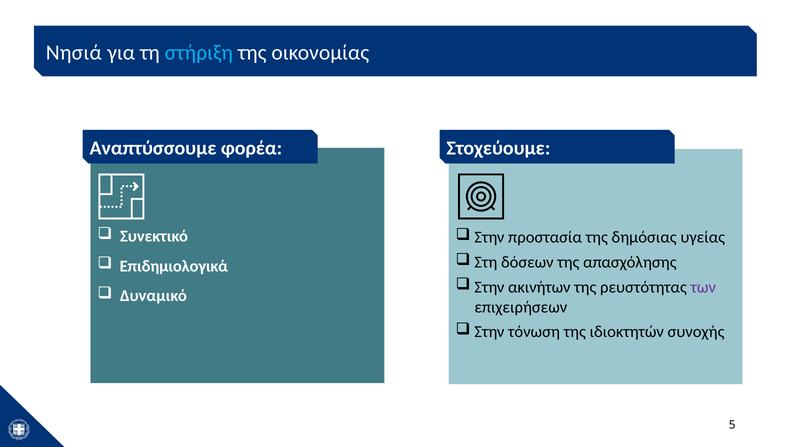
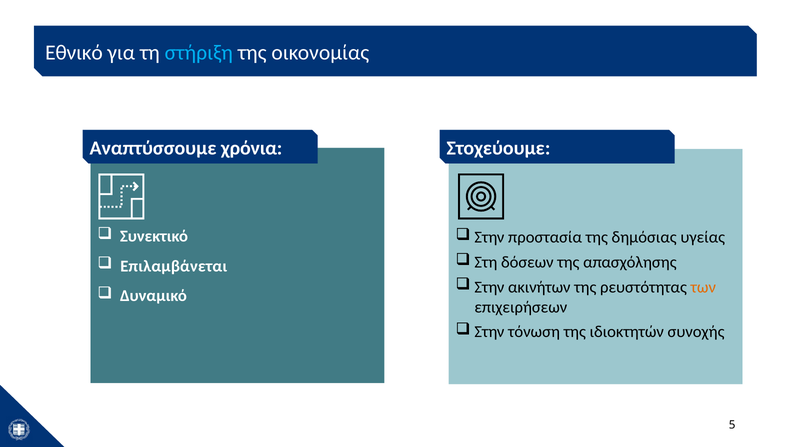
Νησιά: Νησιά -> Εθνικό
φορέα: φορέα -> χρόνια
Επιδημιολογικά: Επιδημιολογικά -> Επιλαμβάνεται
των colour: purple -> orange
